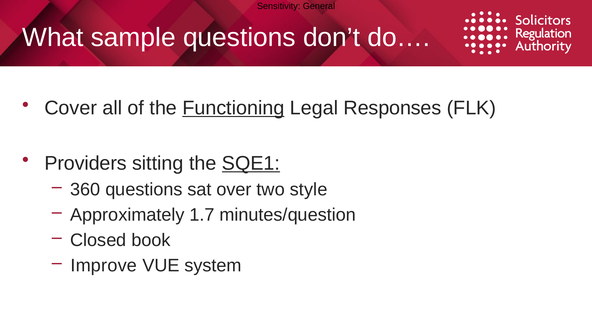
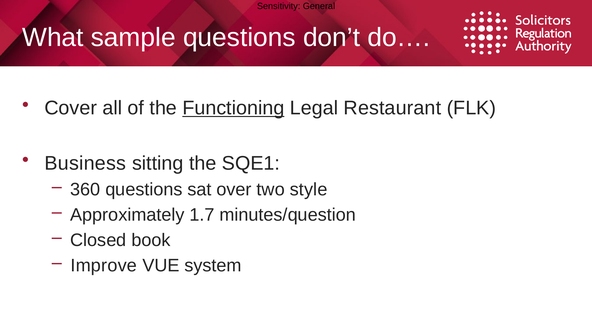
Responses: Responses -> Restaurant
Providers: Providers -> Business
SQE1 underline: present -> none
